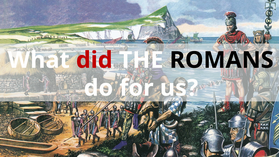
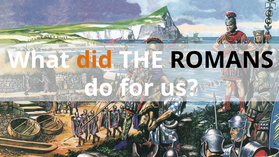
did colour: red -> orange
